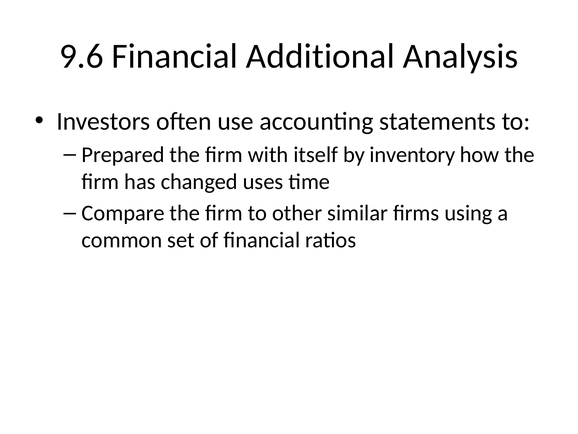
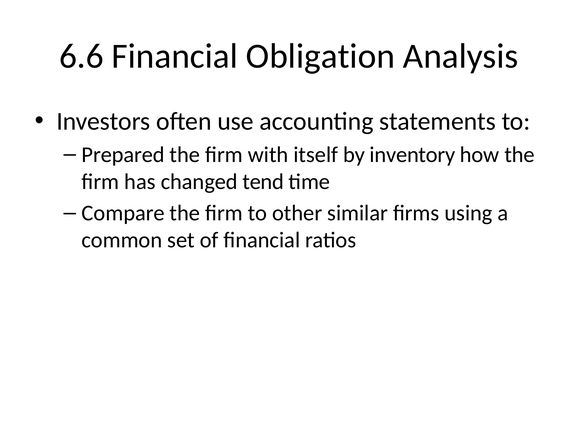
9.6: 9.6 -> 6.6
Additional: Additional -> Obligation
uses: uses -> tend
